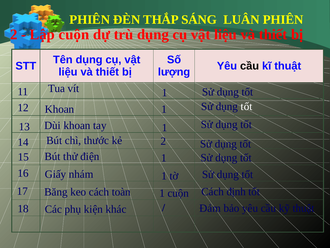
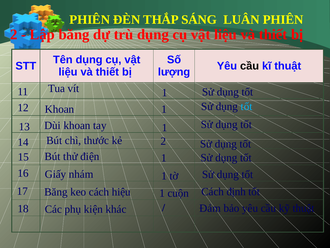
Lập cuộn: cuộn -> băng
tốt at (247, 106) colour: white -> light blue
toàn: toàn -> hiệu
